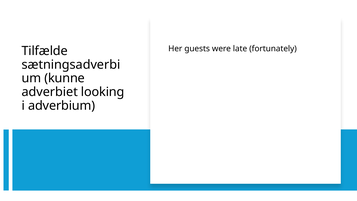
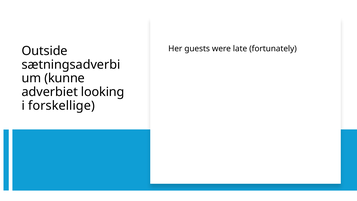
Tilfælde: Tilfælde -> Outside
adverbium: adverbium -> forskellige
